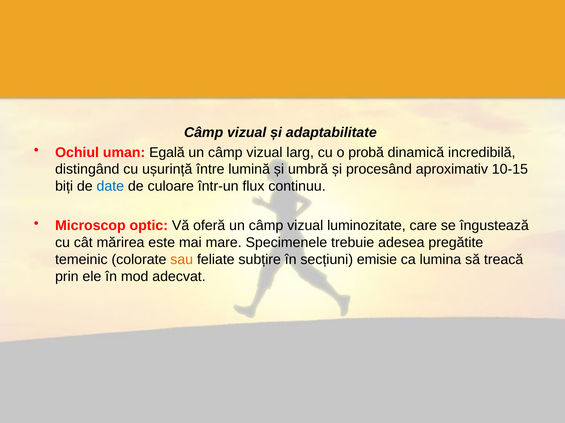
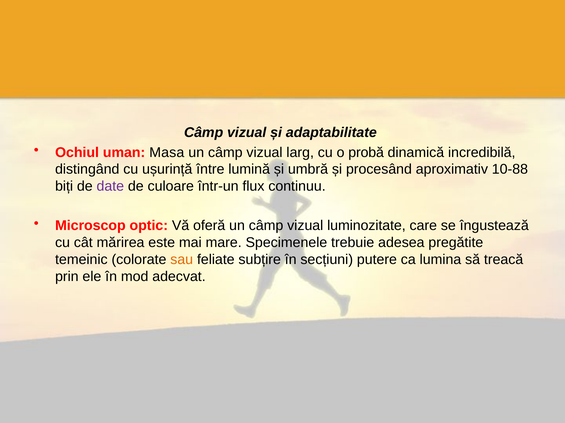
Egală: Egală -> Masa
10-15: 10-15 -> 10-88
date colour: blue -> purple
emisie: emisie -> putere
